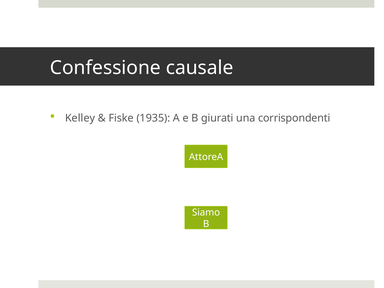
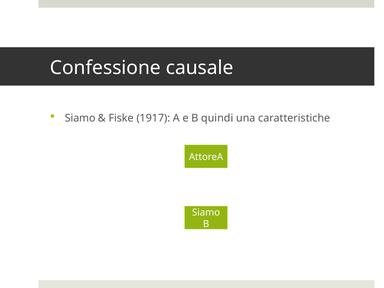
Kelley at (80, 118): Kelley -> Siamo
1935: 1935 -> 1917
giurati: giurati -> quindi
corrispondenti: corrispondenti -> caratteristiche
